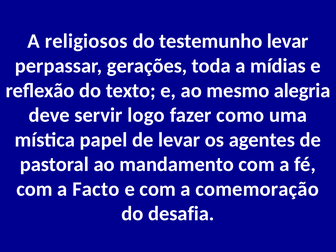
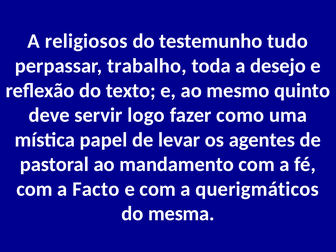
testemunho levar: levar -> tudo
gerações: gerações -> trabalho
mídias: mídias -> desejo
alegria: alegria -> quinto
comemoração: comemoração -> querigmáticos
desafia: desafia -> mesma
